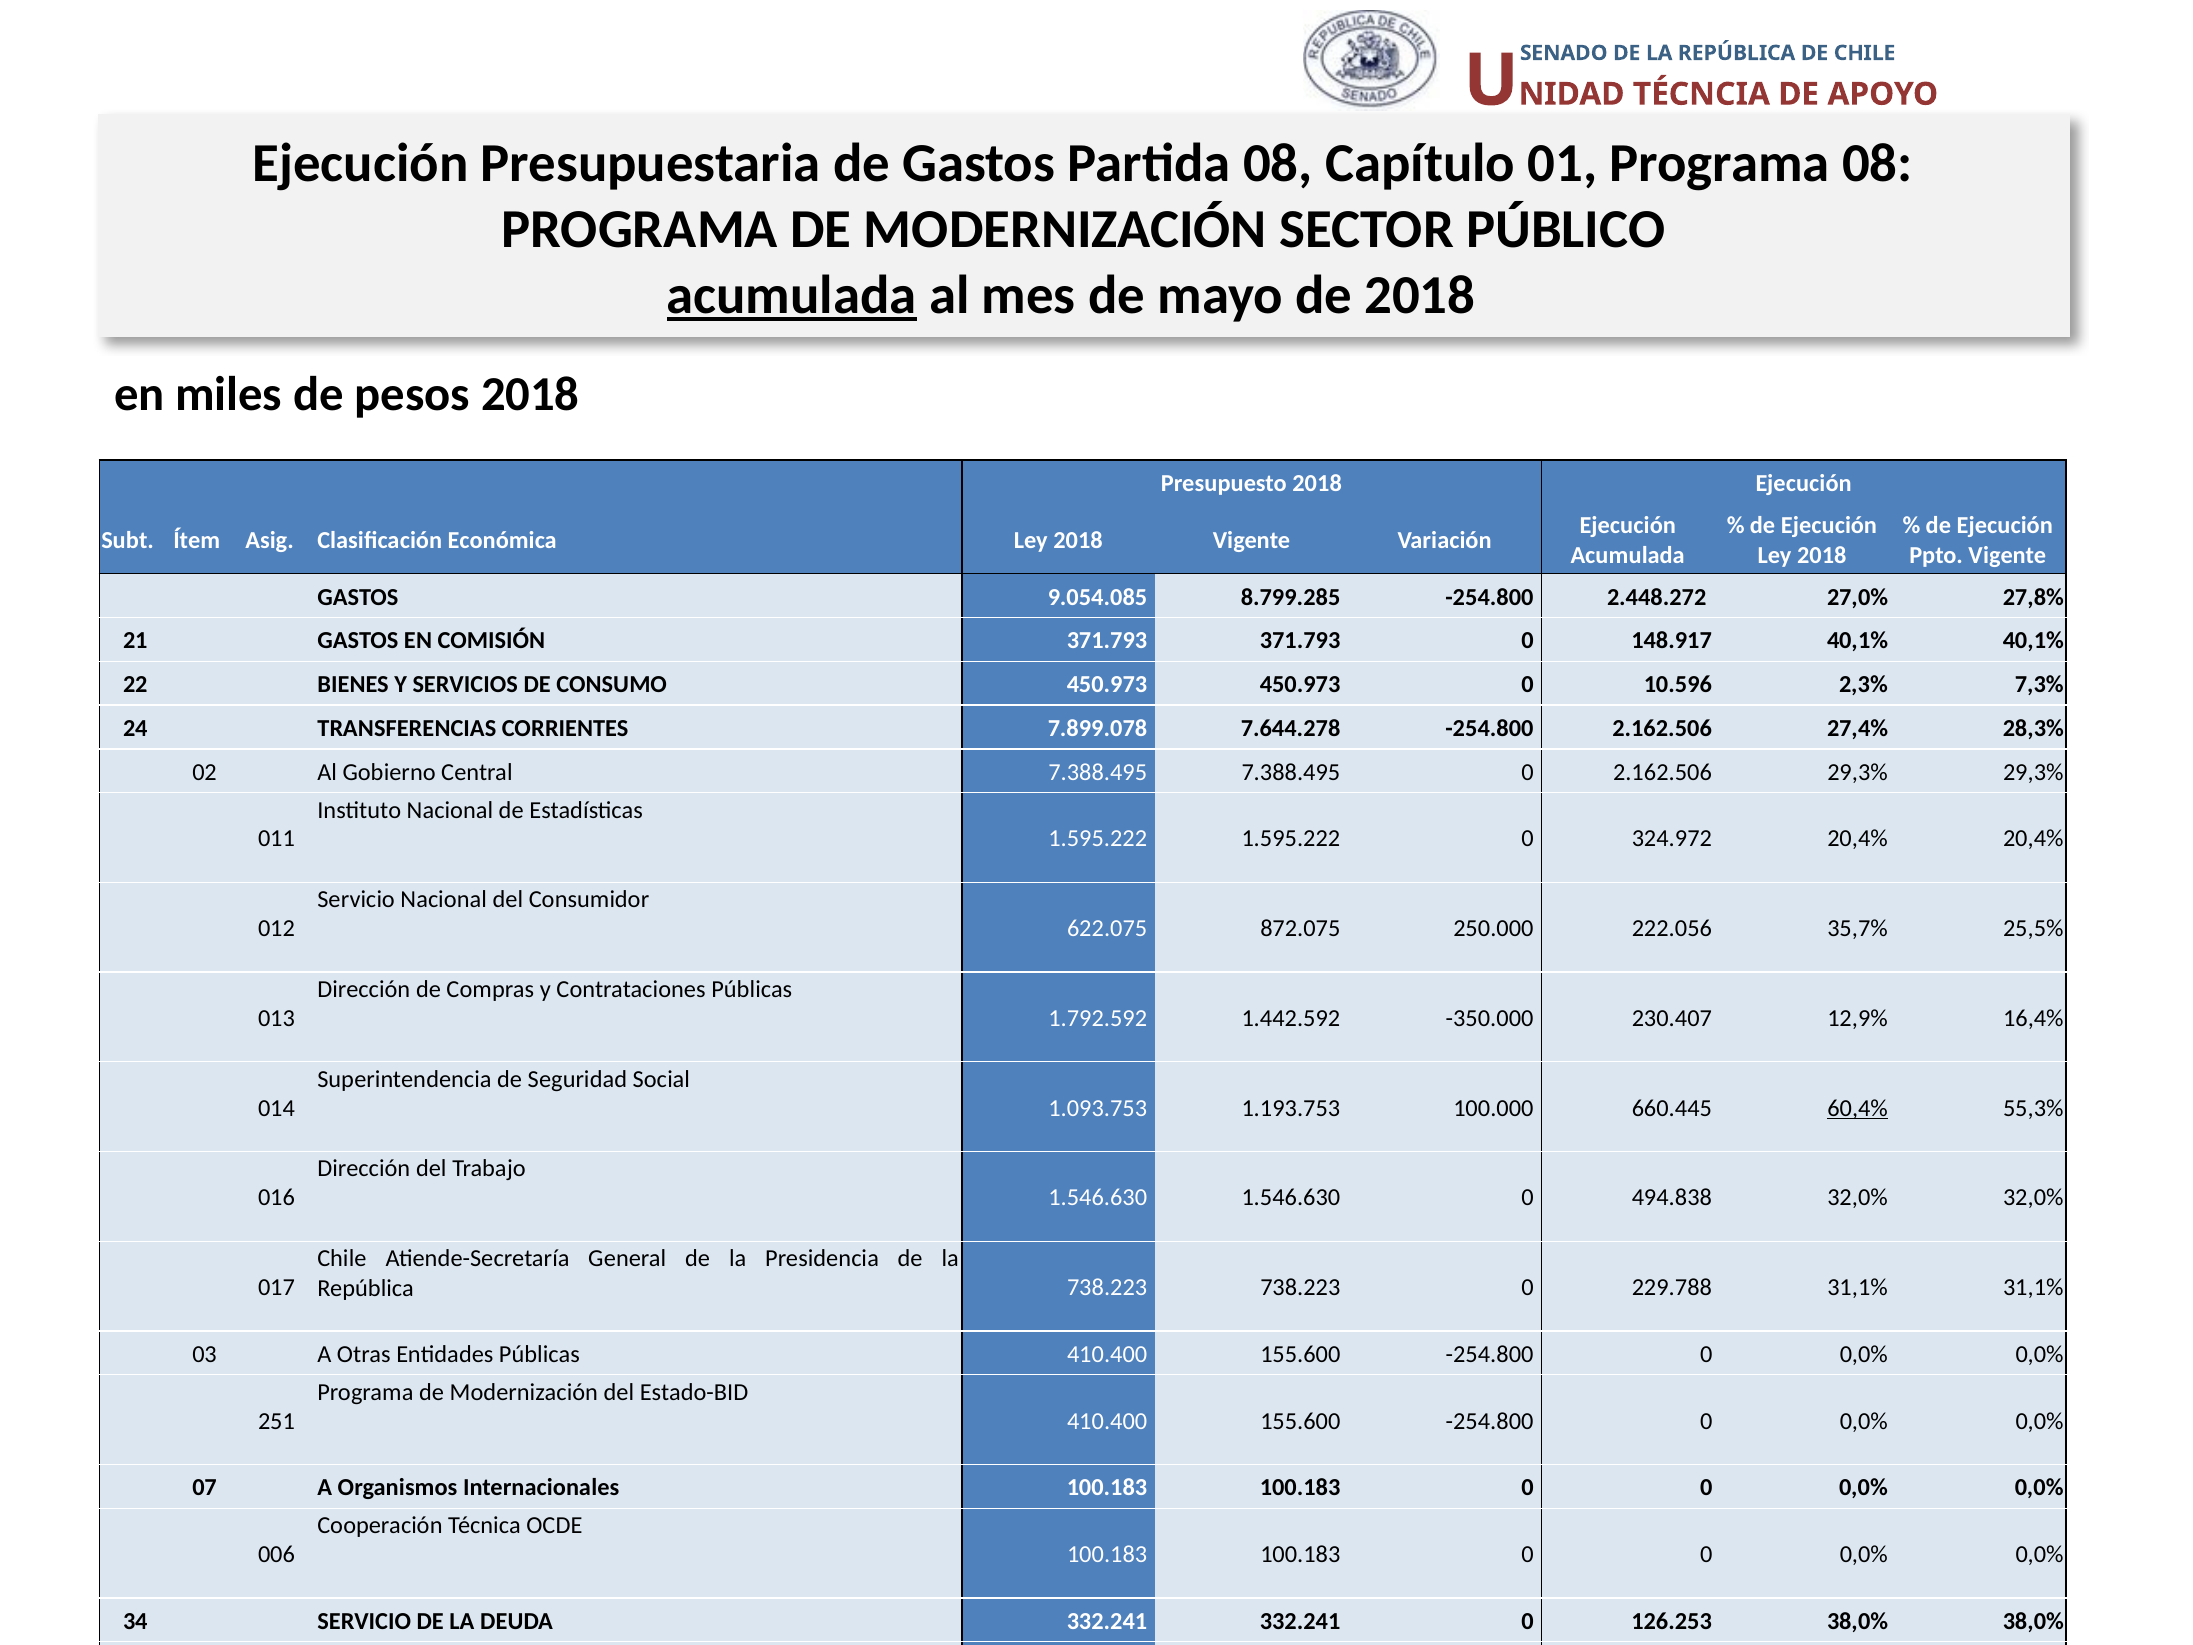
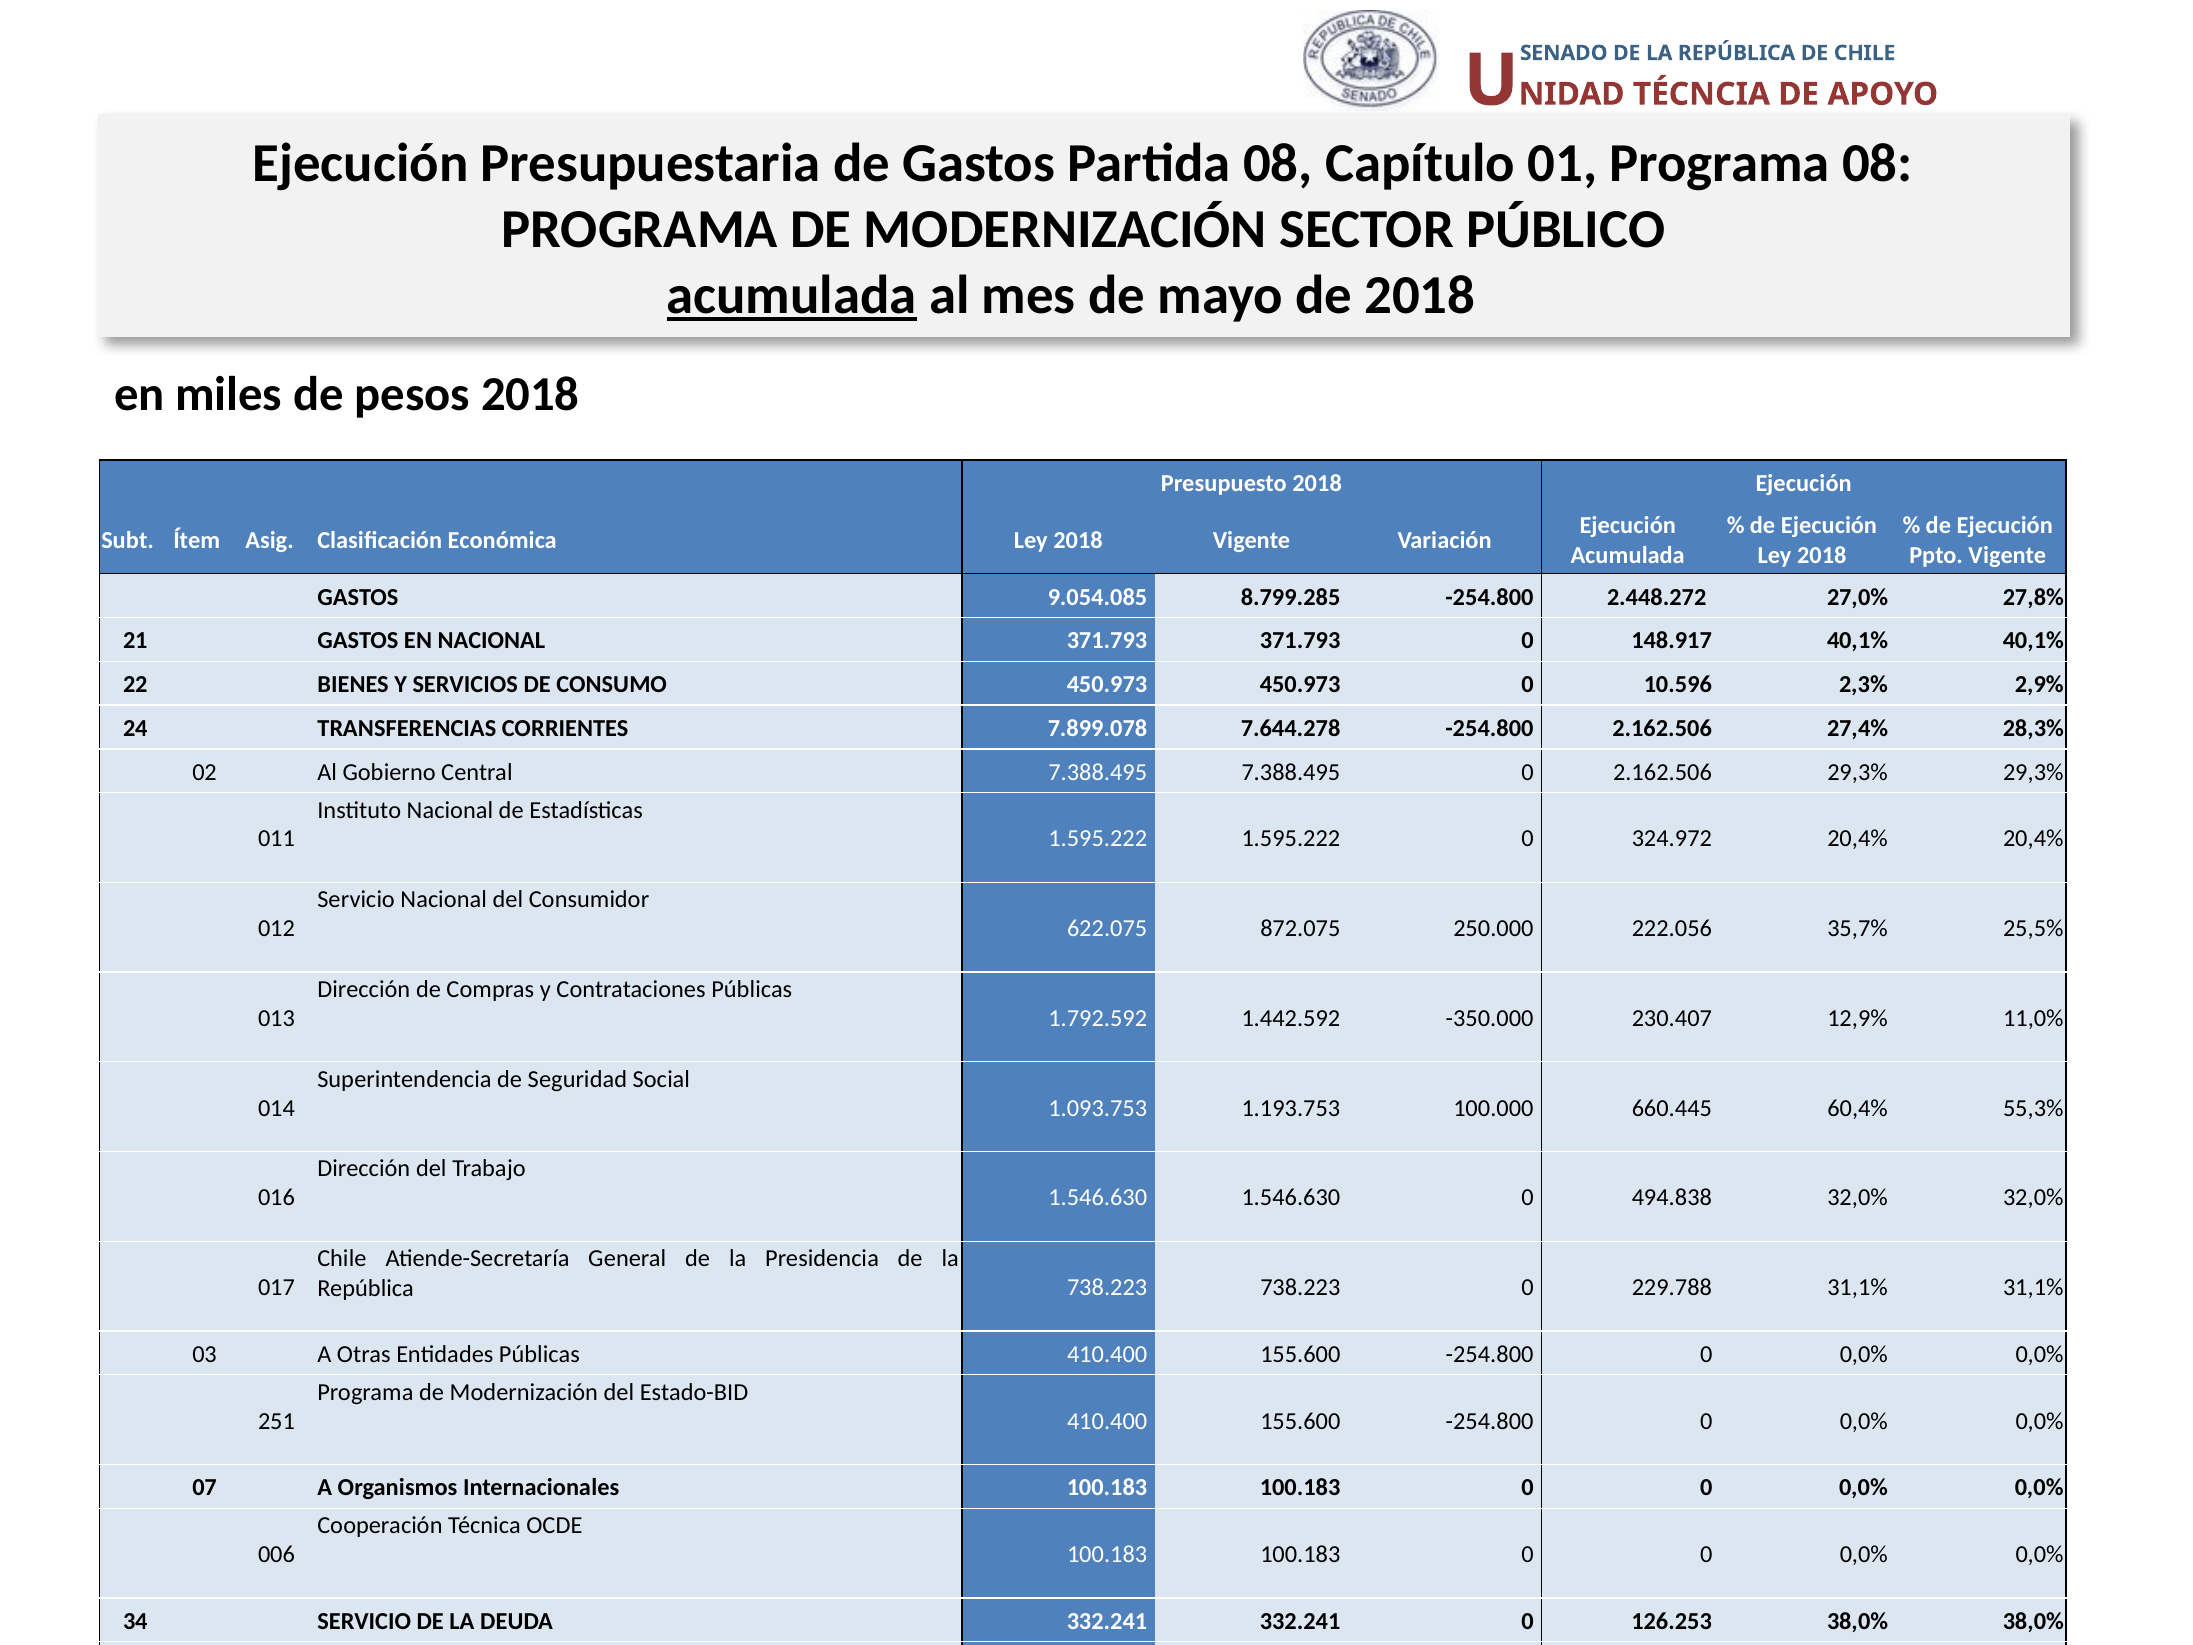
EN COMISIÓN: COMISIÓN -> NACIONAL
7,3%: 7,3% -> 2,9%
16,4%: 16,4% -> 11,0%
60,4% underline: present -> none
